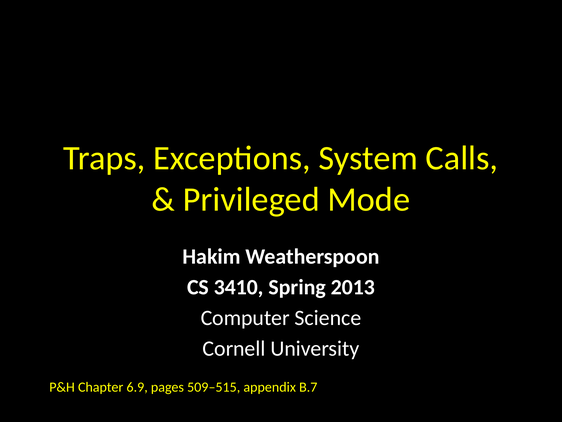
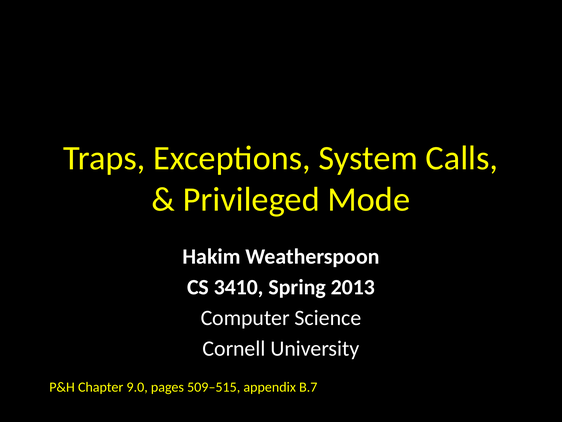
6.9: 6.9 -> 9.0
